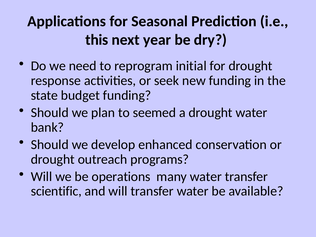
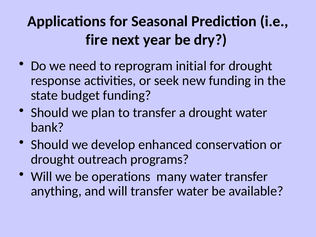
this: this -> fire
to seemed: seemed -> transfer
scientific: scientific -> anything
